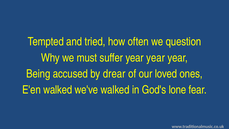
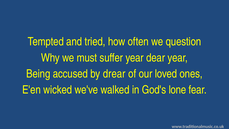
suffer year year: year -> dear
E'en walked: walked -> wicked
